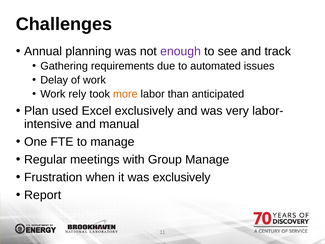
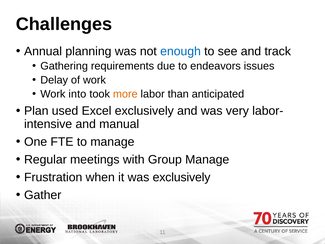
enough colour: purple -> blue
automated: automated -> endeavors
rely: rely -> into
Report: Report -> Gather
